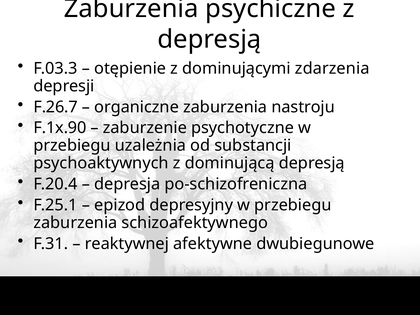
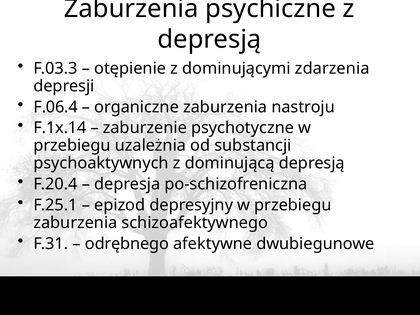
F.26.7: F.26.7 -> F.06.4
F.1x.90: F.1x.90 -> F.1x.14
reaktywnej: reaktywnej -> odrębnego
